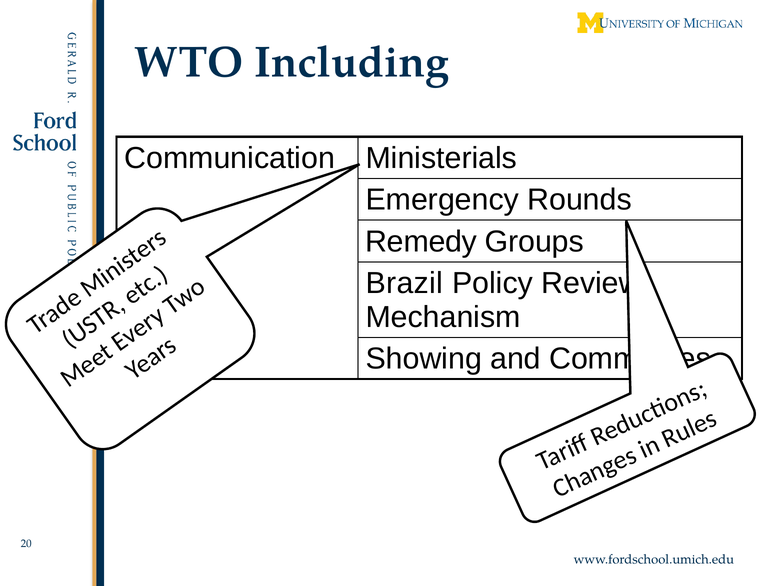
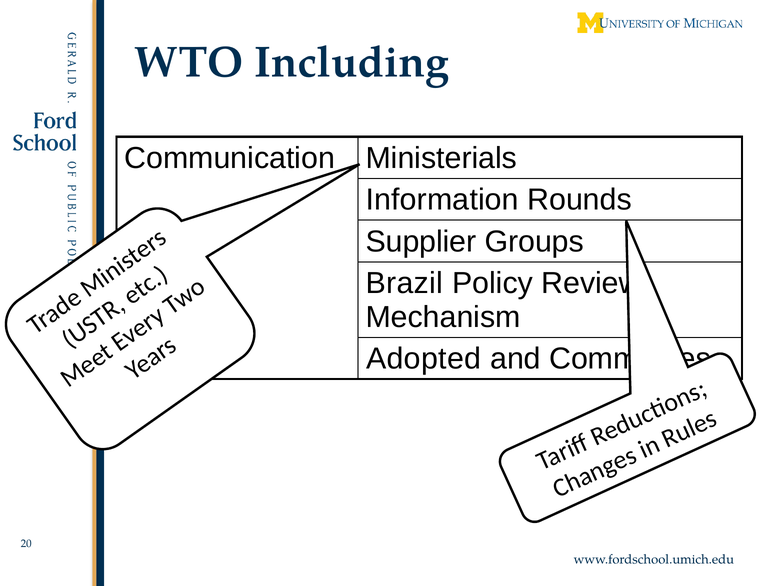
Emergency: Emergency -> Information
Remedy: Remedy -> Supplier
Showing: Showing -> Adopted
